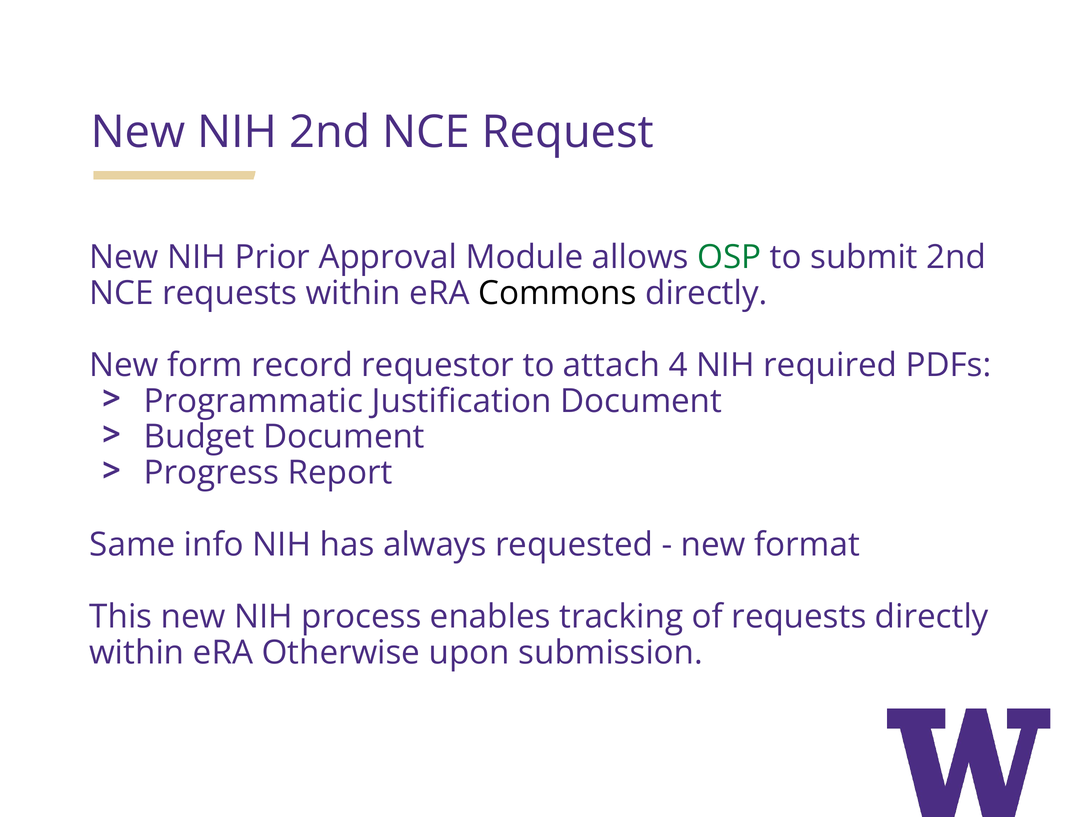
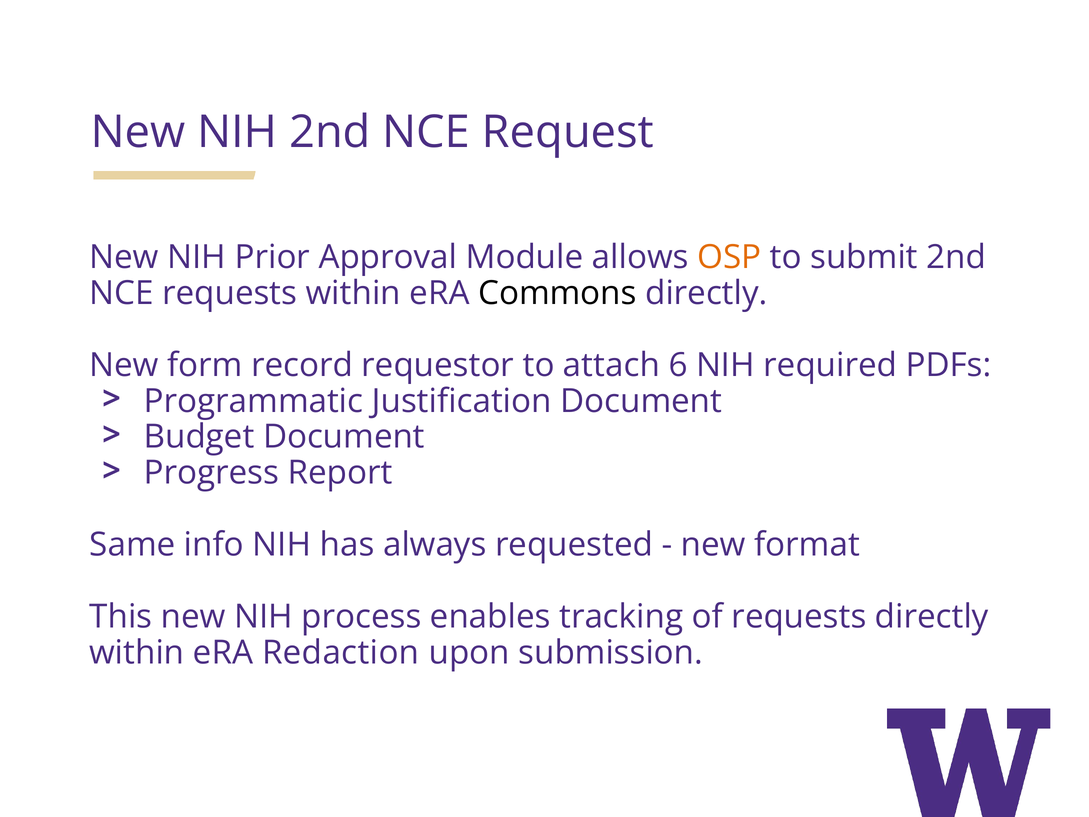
OSP colour: green -> orange
4: 4 -> 6
Otherwise: Otherwise -> Redaction
